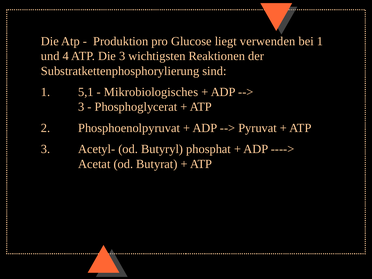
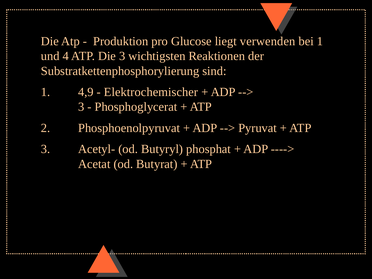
5,1: 5,1 -> 4,9
Mikrobiologisches: Mikrobiologisches -> Elektrochemischer
